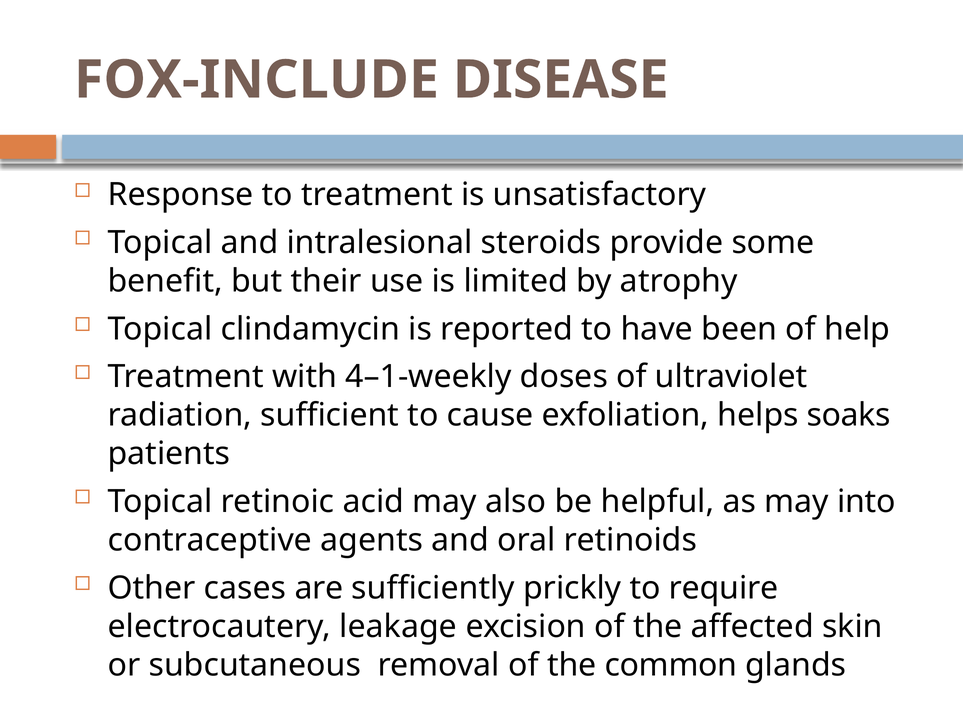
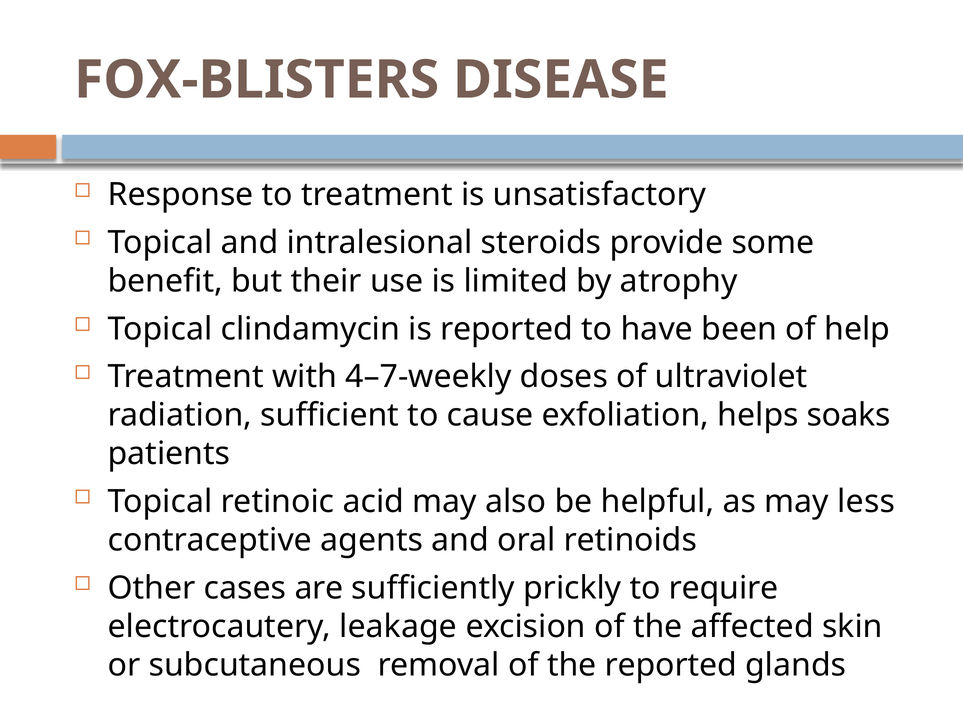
FOX-INCLUDE: FOX-INCLUDE -> FOX-BLISTERS
4–1‐weekly: 4–1‐weekly -> 4–7‐weekly
into: into -> less
the common: common -> reported
